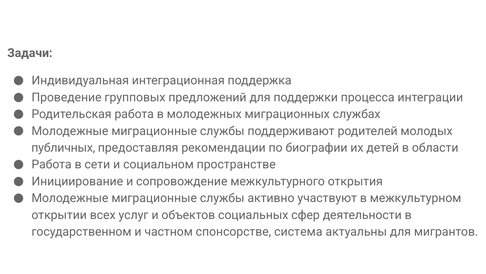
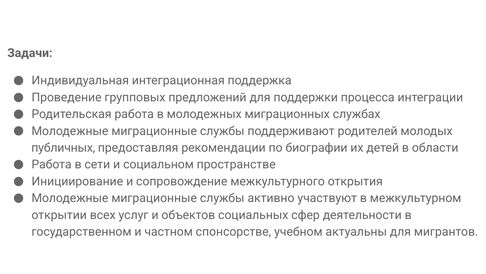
система: система -> учебном
